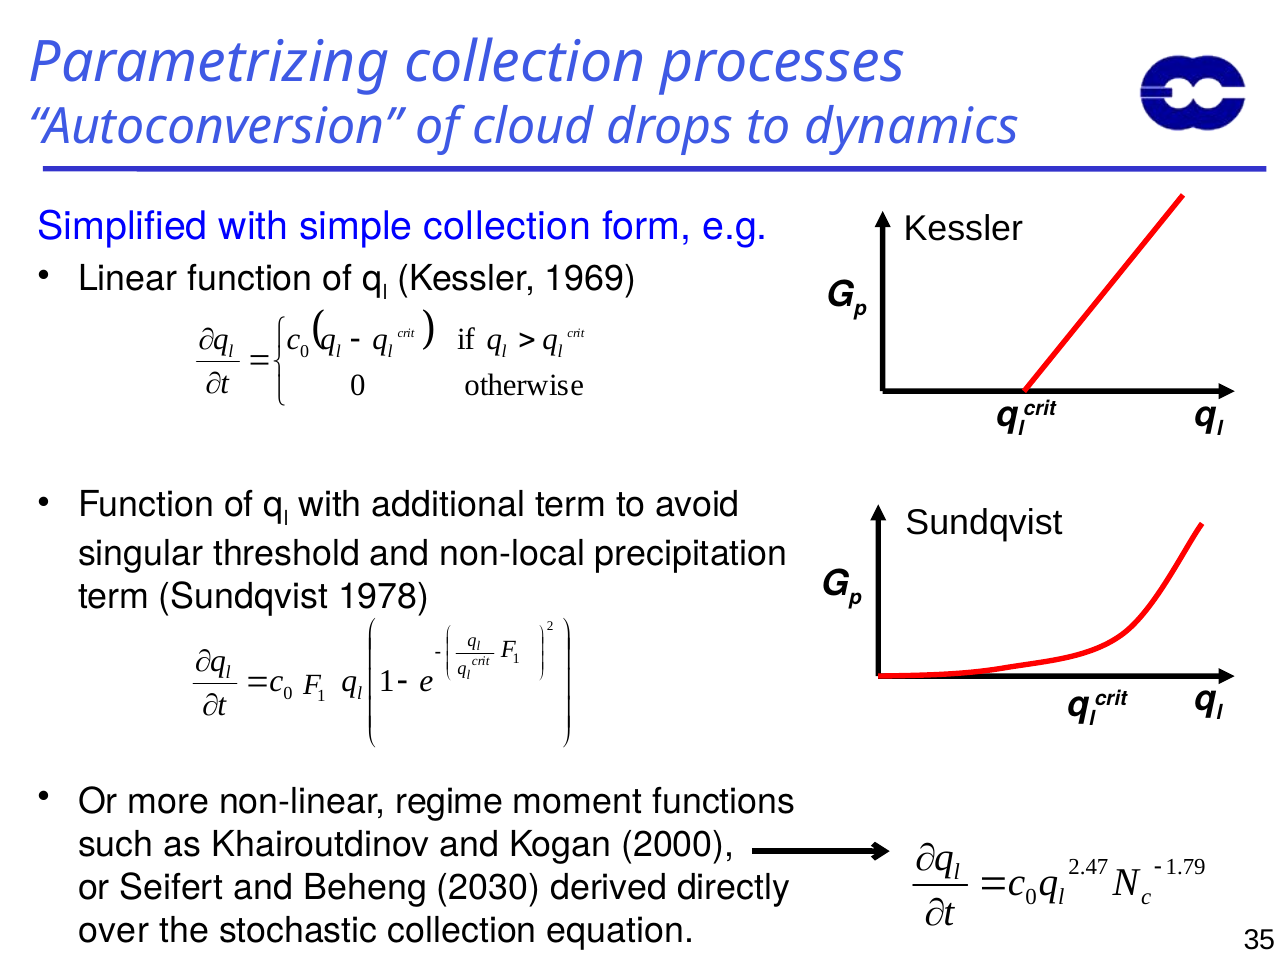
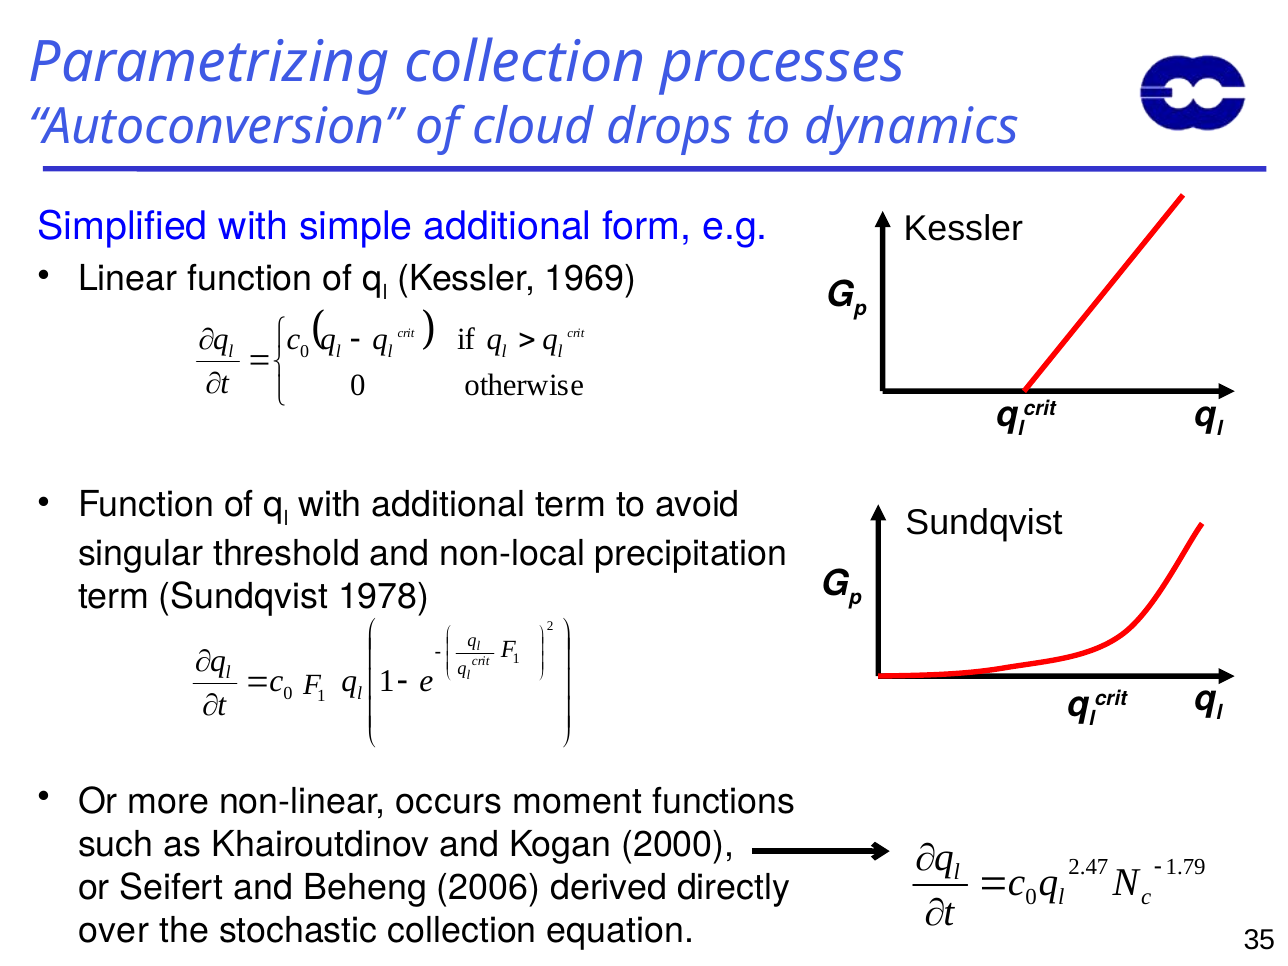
simple collection: collection -> additional
regime: regime -> occurs
2030: 2030 -> 2006
